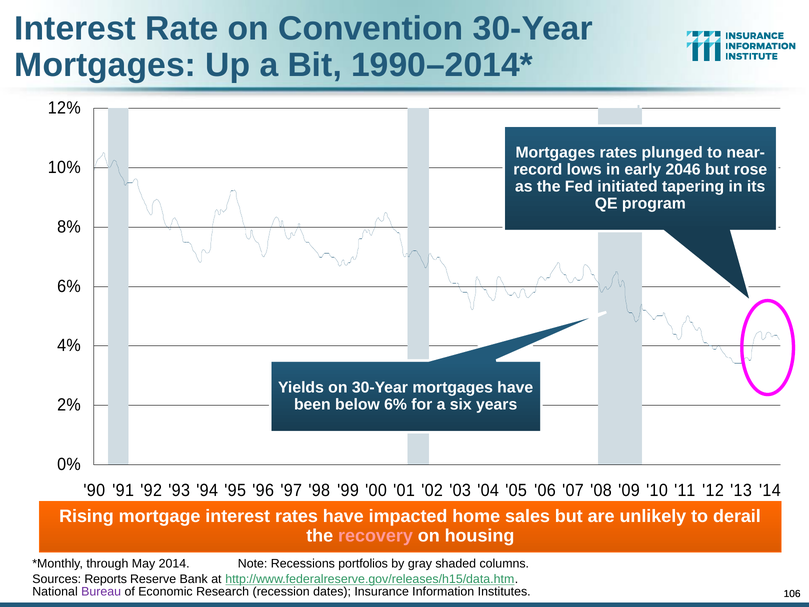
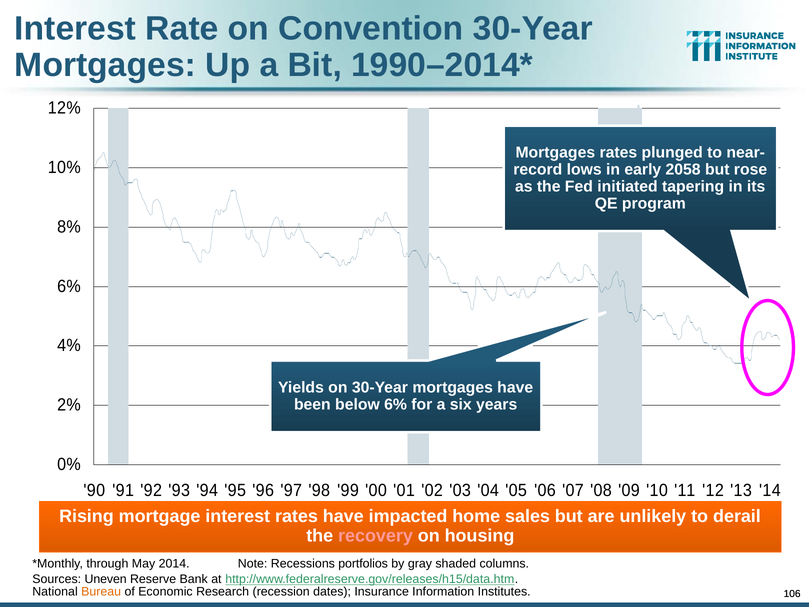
2046: 2046 -> 2058
Reports: Reports -> Uneven
Bureau colour: purple -> orange
